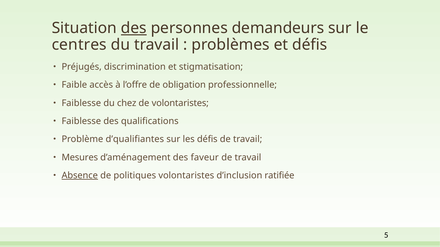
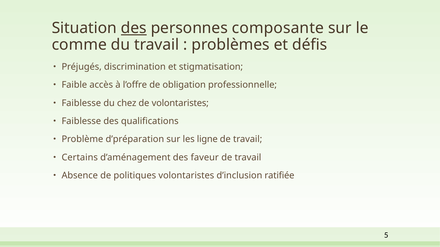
demandeurs: demandeurs -> composante
centres: centres -> comme
d’qualifiantes: d’qualifiantes -> d’préparation
les défis: défis -> ligne
Mesures: Mesures -> Certains
Absence underline: present -> none
